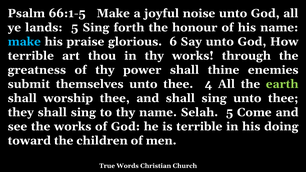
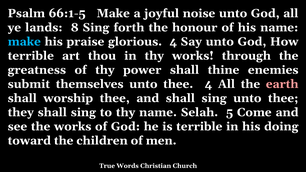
lands 5: 5 -> 8
glorious 6: 6 -> 4
earth colour: light green -> pink
